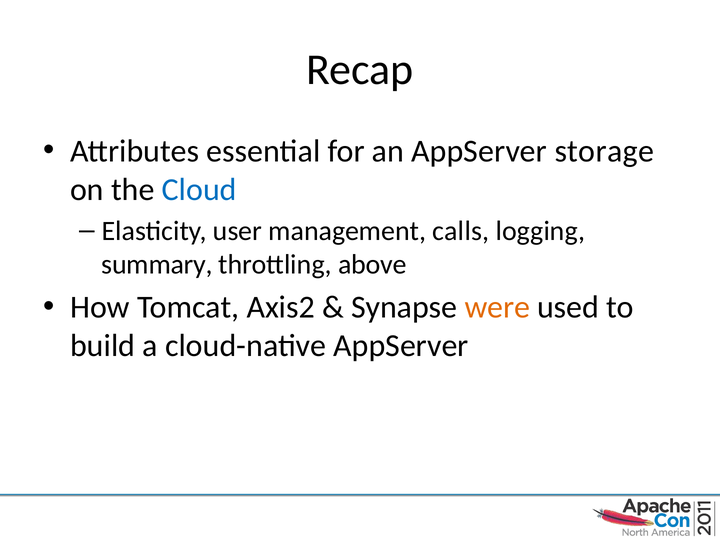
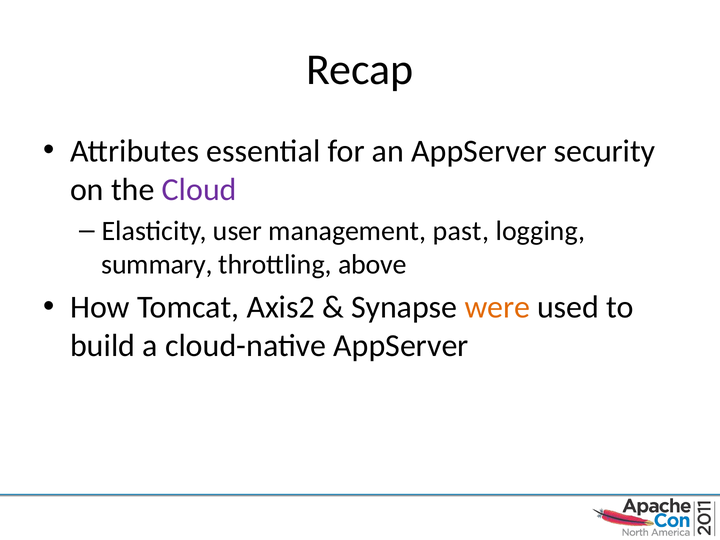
storage: storage -> security
Cloud colour: blue -> purple
calls: calls -> past
